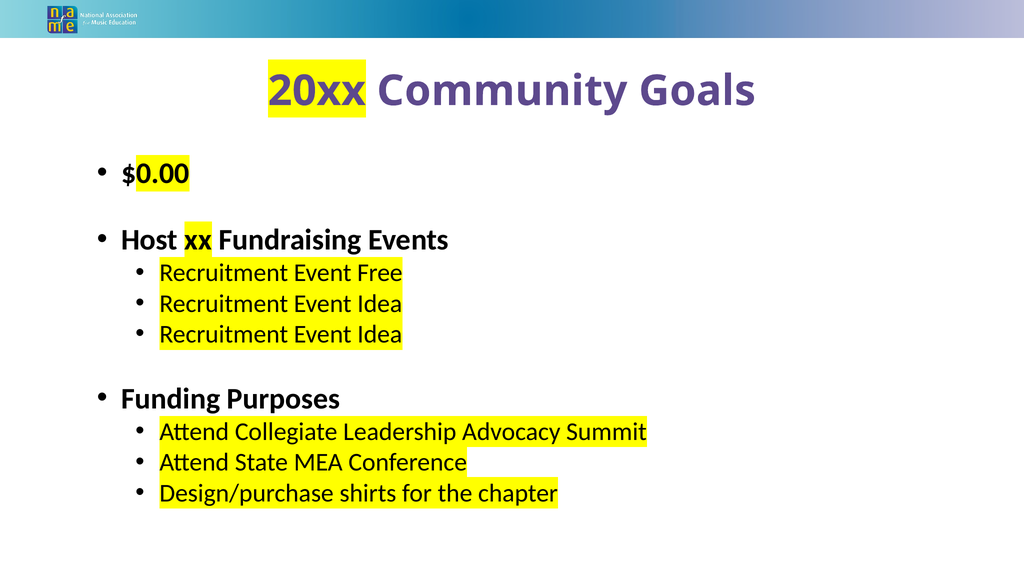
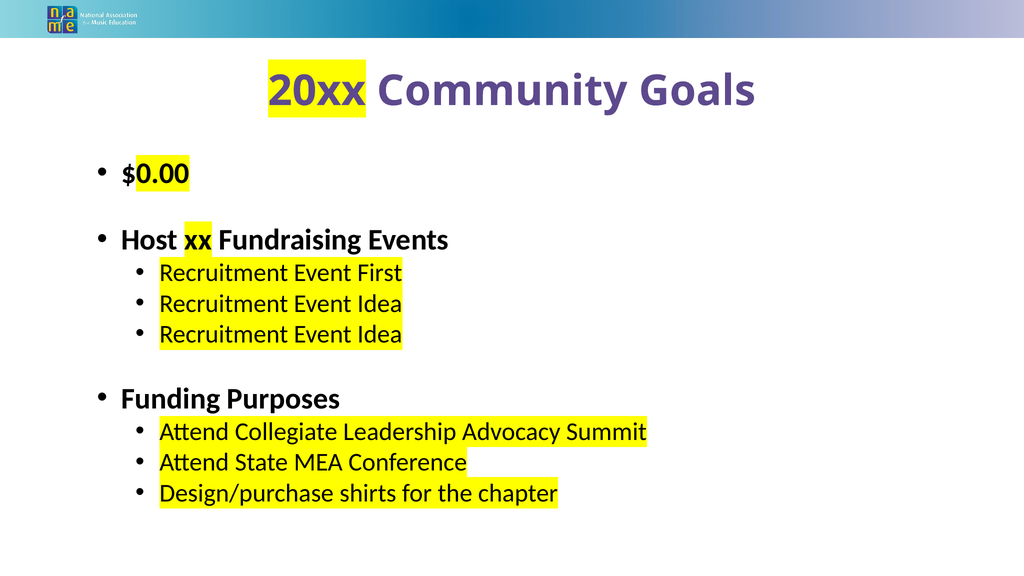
Free: Free -> First
